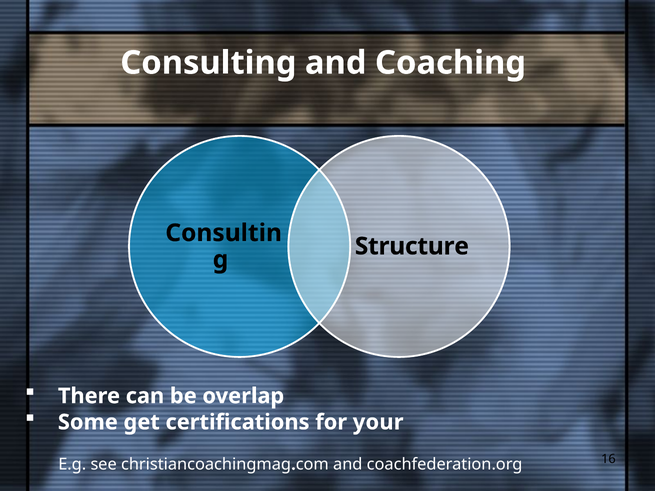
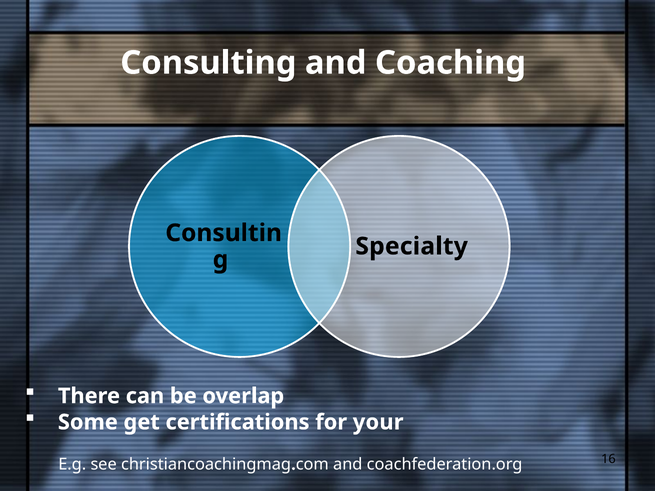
Structure: Structure -> Specialty
